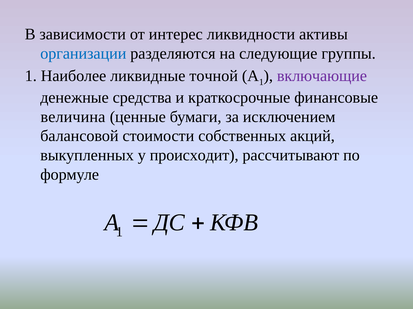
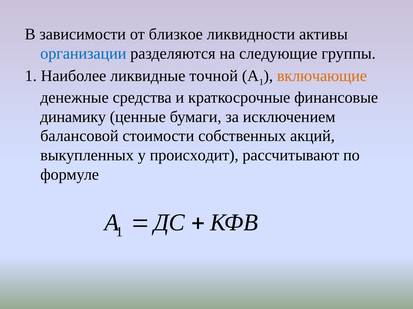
интерес: интерес -> близкое
включающие colour: purple -> orange
величина: величина -> динамику
